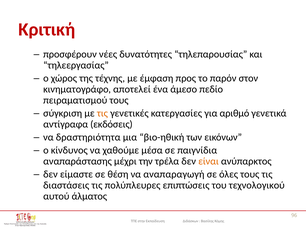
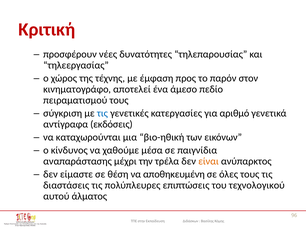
τις at (102, 114) colour: orange -> blue
δραστηριότητα: δραστηριότητα -> καταχωρούνται
αναπαραγωγή: αναπαραγωγή -> αποθηκευμένη
